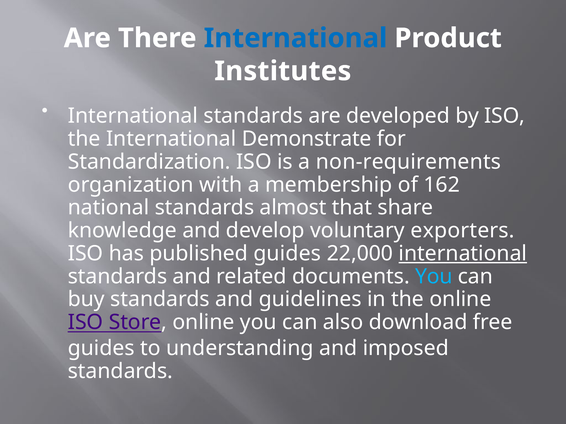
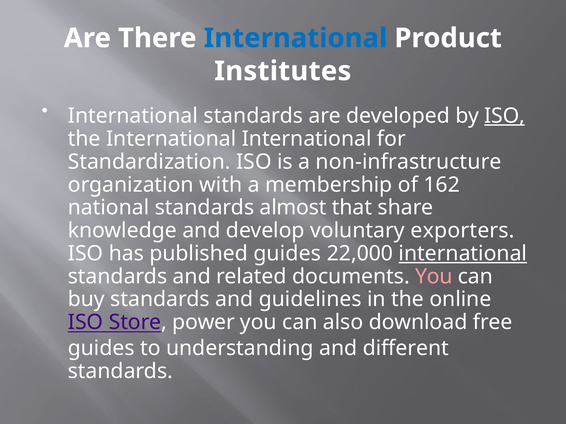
ISO at (505, 116) underline: none -> present
International Demonstrate: Demonstrate -> International
non-requirements: non-requirements -> non-infrastructure
You at (434, 277) colour: light blue -> pink
Store online: online -> power
imposed: imposed -> different
